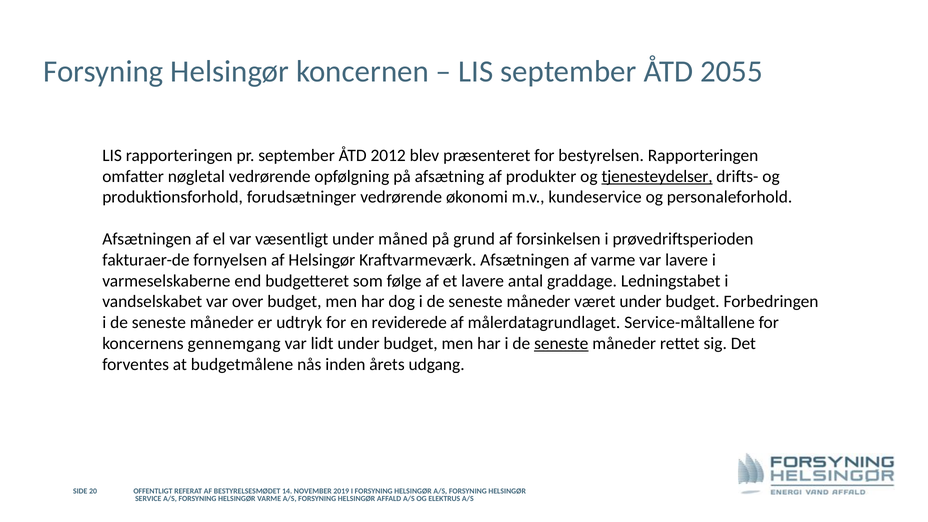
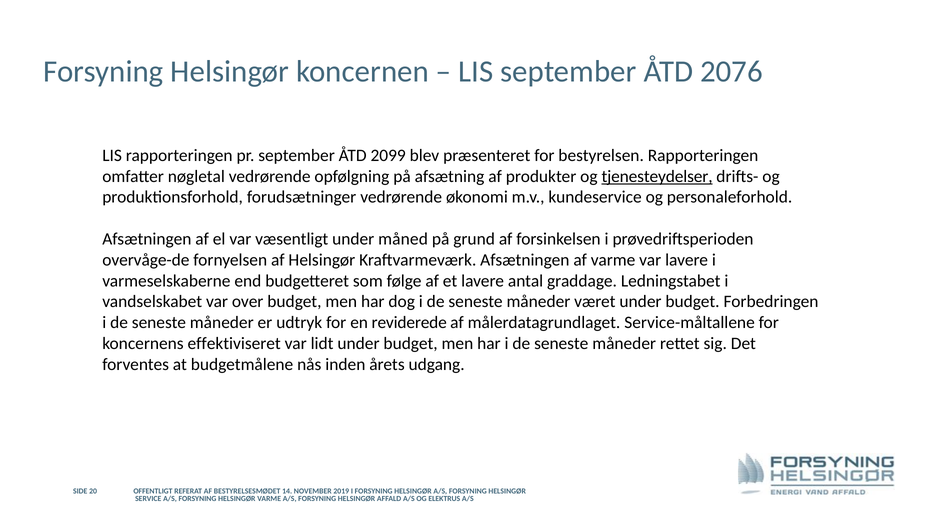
2055: 2055 -> 2076
2012: 2012 -> 2099
fakturaer-de: fakturaer-de -> overvåge-de
gennemgang: gennemgang -> effektiviseret
seneste at (561, 343) underline: present -> none
